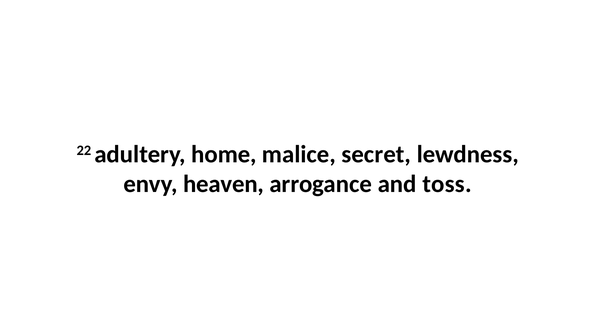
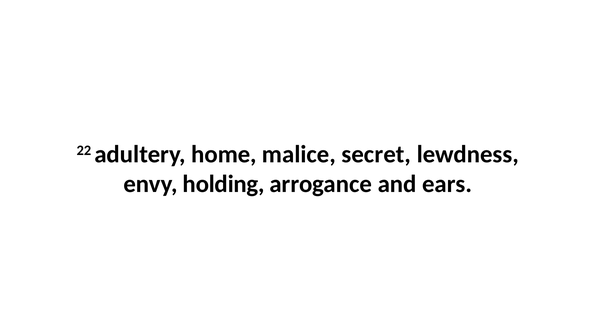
heaven: heaven -> holding
toss: toss -> ears
